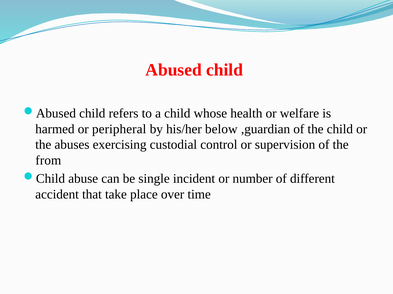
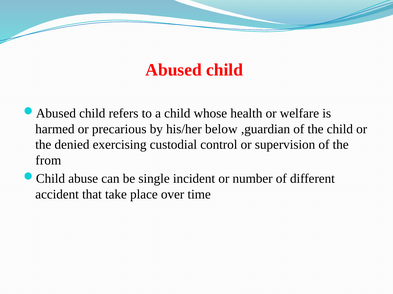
peripheral: peripheral -> precarious
abuses: abuses -> denied
